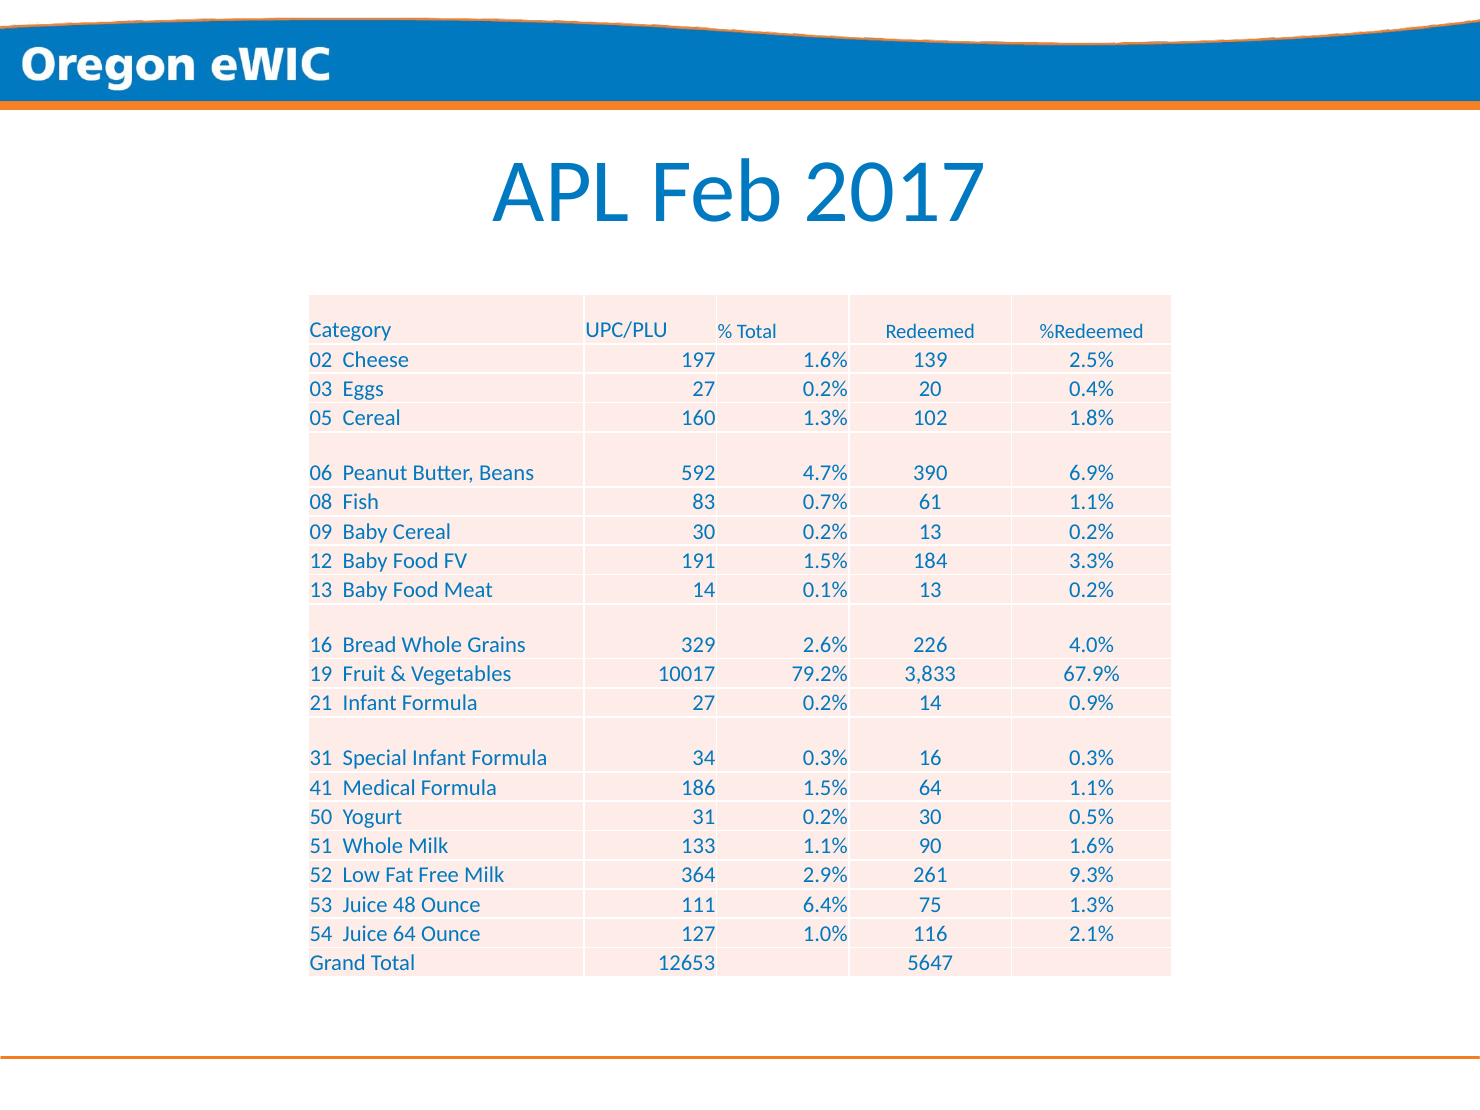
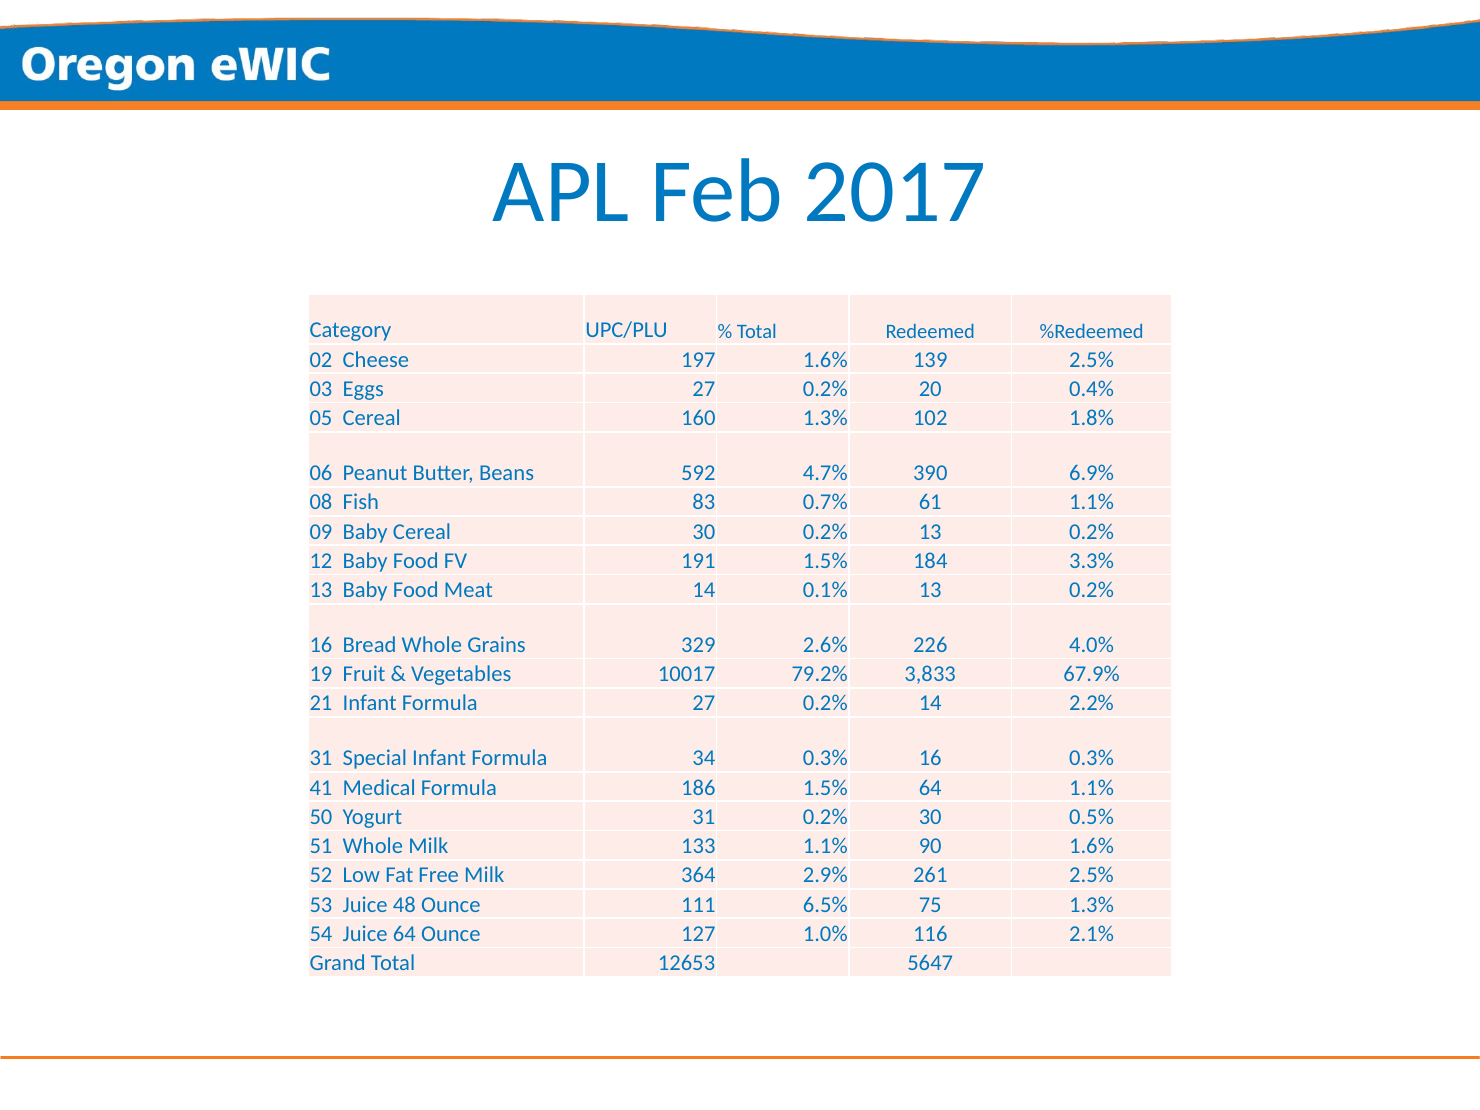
0.9%: 0.9% -> 2.2%
261 9.3%: 9.3% -> 2.5%
6.4%: 6.4% -> 6.5%
